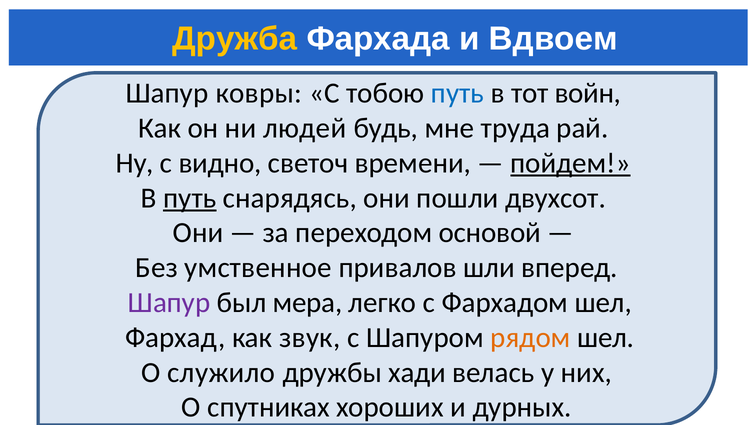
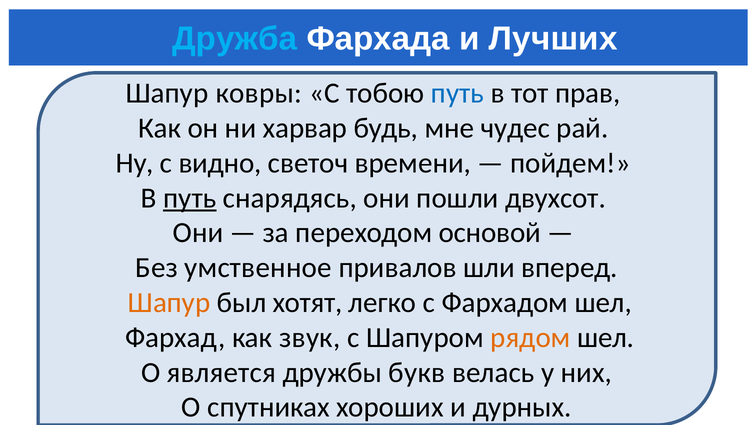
Дружба colour: yellow -> light blue
Вдвоем: Вдвоем -> Лучших
войн: войн -> прав
людей: людей -> харвар
труда: труда -> чудес
пойдем underline: present -> none
Шапур at (169, 302) colour: purple -> orange
мера: мера -> хотят
служило: служило -> является
хади: хади -> букв
